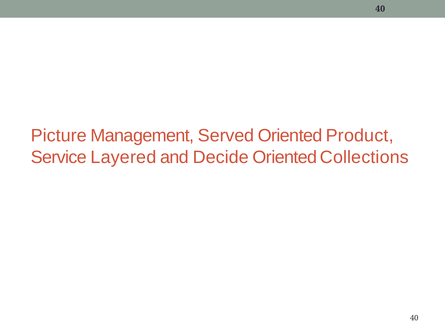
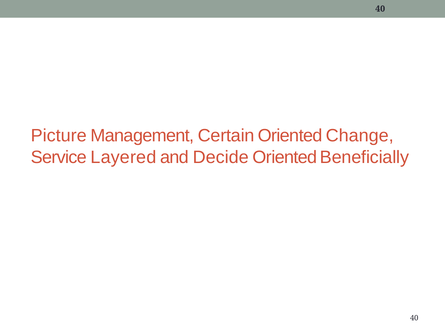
Served: Served -> Certain
Product: Product -> Change
Collections: Collections -> Beneficially
